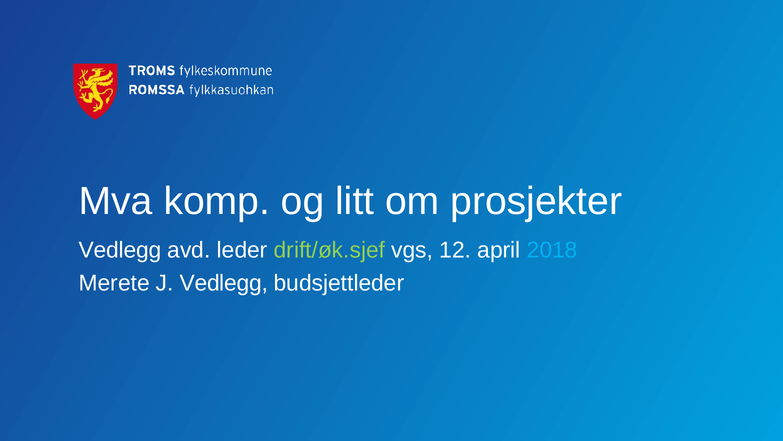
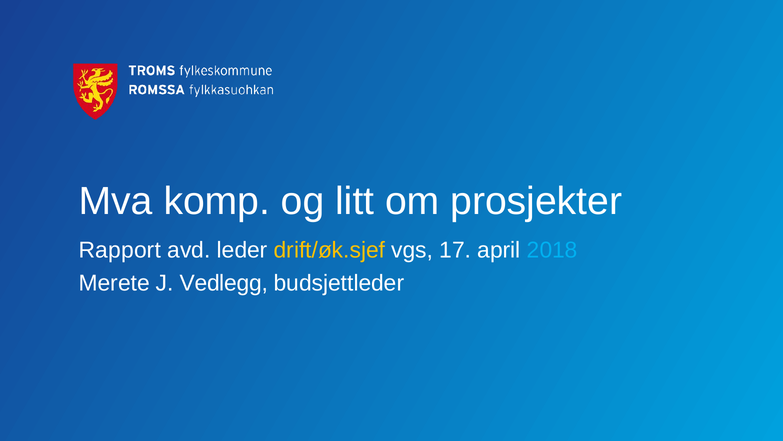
Vedlegg at (120, 250): Vedlegg -> Rapport
drift/øk.sjef colour: light green -> yellow
12: 12 -> 17
